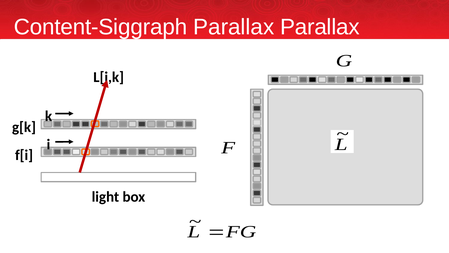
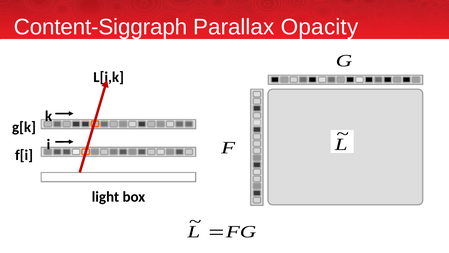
Parallax Parallax: Parallax -> Opacity
